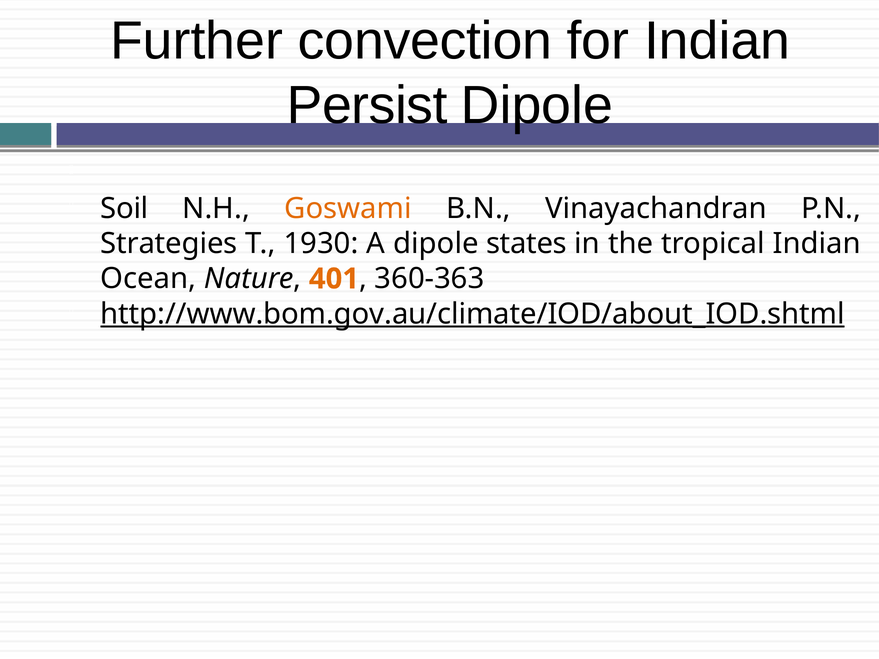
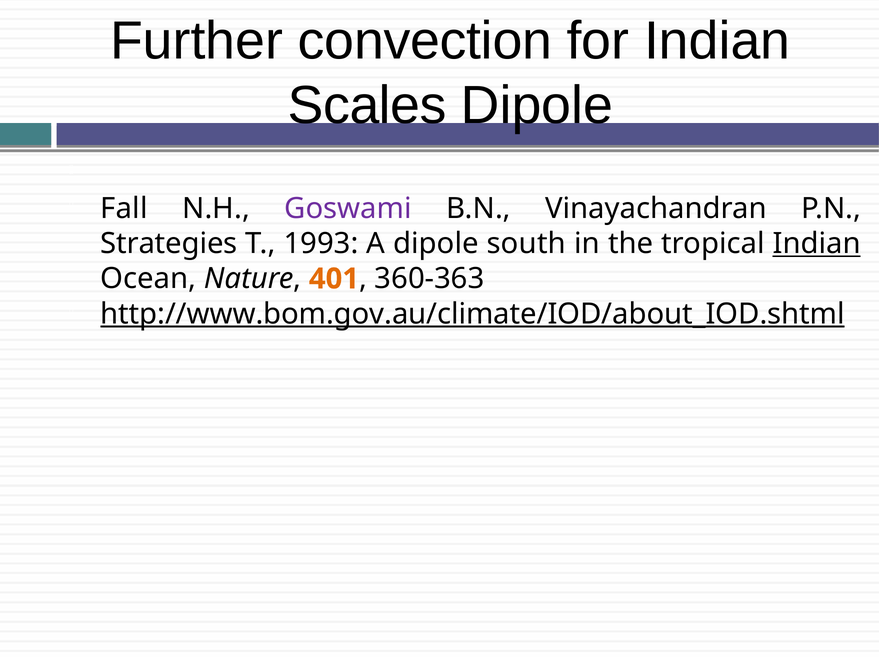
Persist: Persist -> Scales
Soil: Soil -> Fall
Goswami colour: orange -> purple
1930: 1930 -> 1993
states: states -> south
Indian at (817, 244) underline: none -> present
